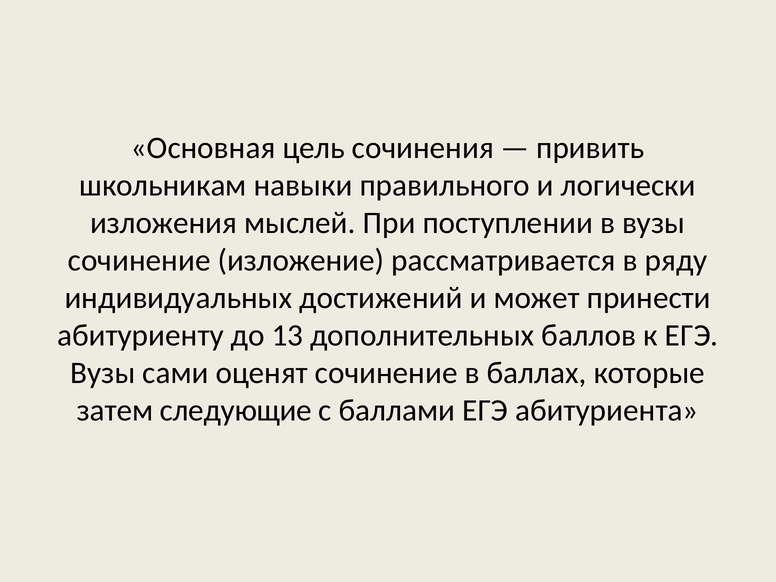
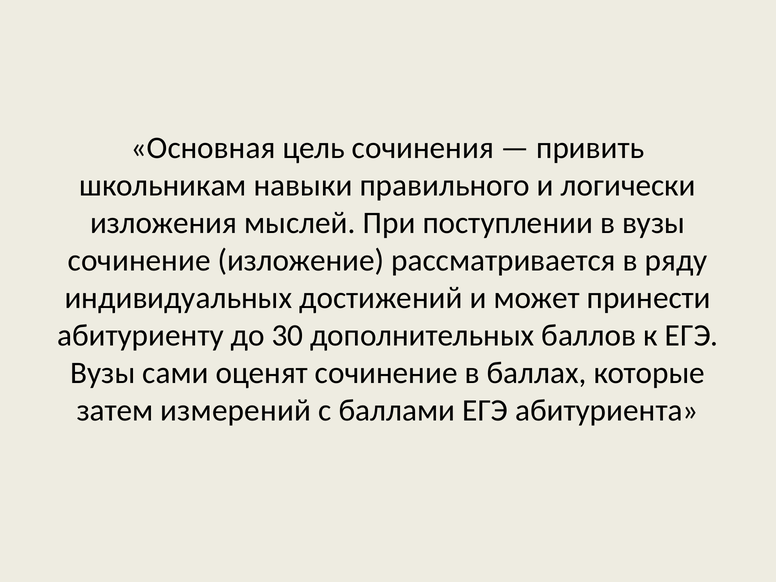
13: 13 -> 30
следующие: следующие -> измерений
